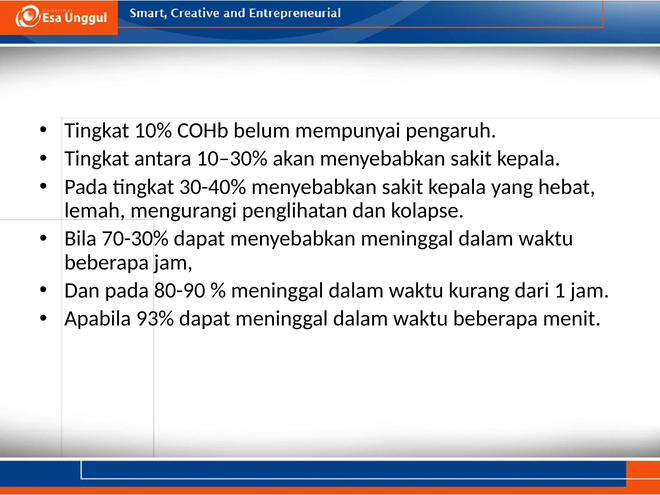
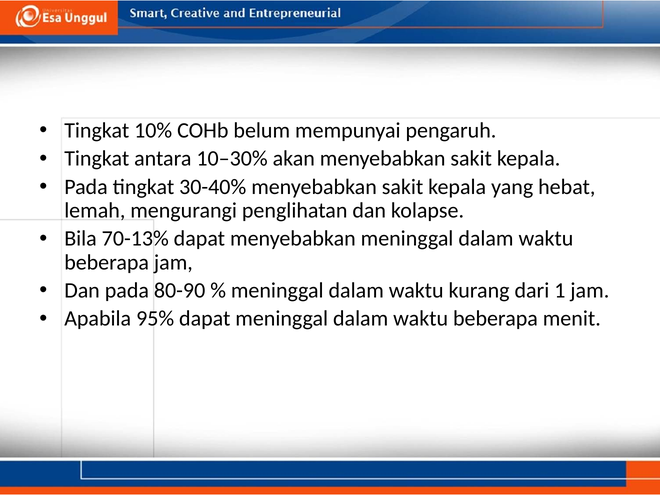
70-30%: 70-30% -> 70-13%
93%: 93% -> 95%
